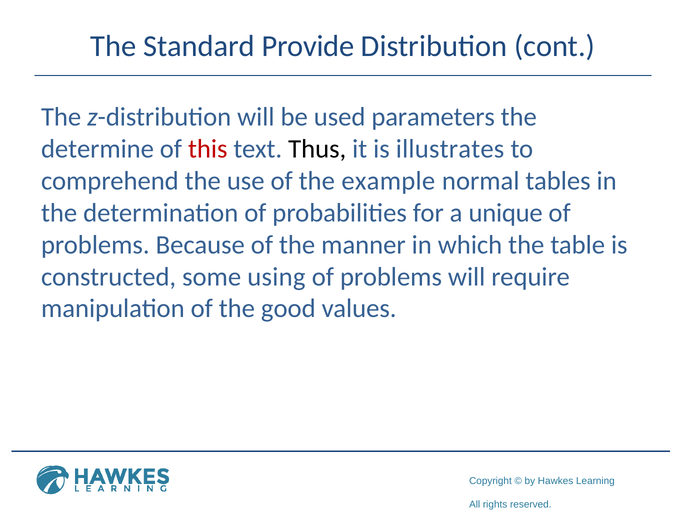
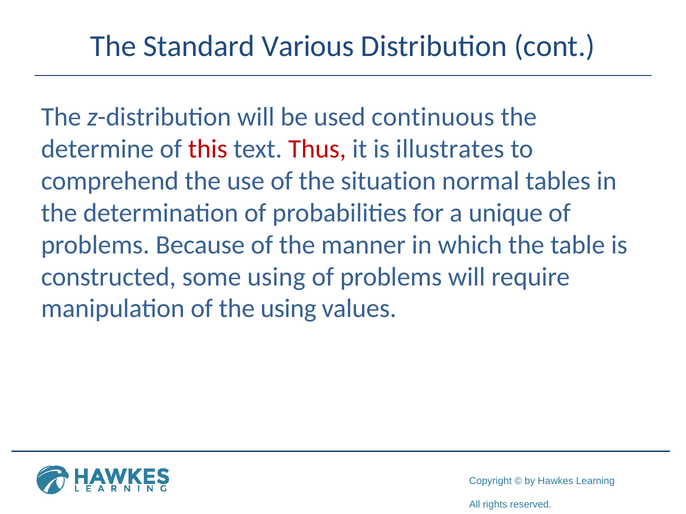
Provide: Provide -> Various
parameters: parameters -> continuous
Thus colour: black -> red
example: example -> situation
the good: good -> using
